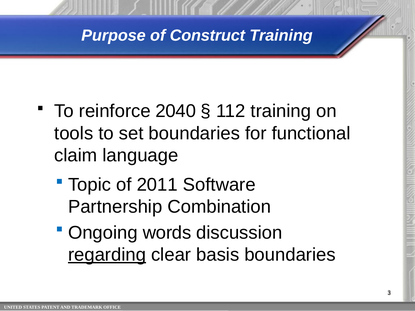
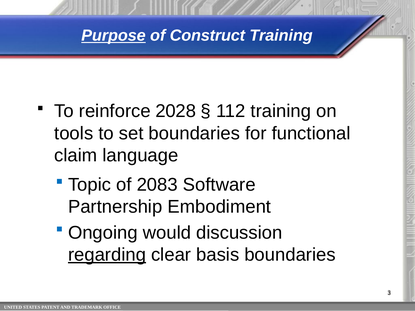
Purpose underline: none -> present
2040: 2040 -> 2028
2011: 2011 -> 2083
Combination: Combination -> Embodiment
words: words -> would
